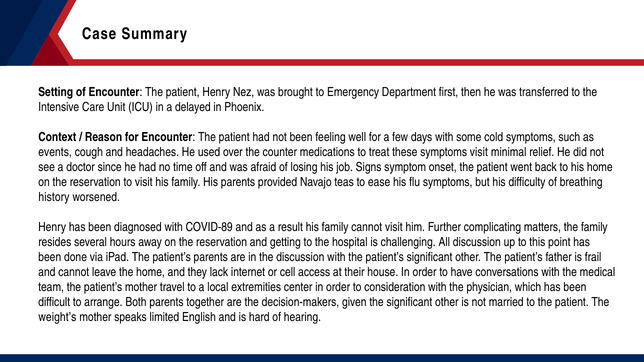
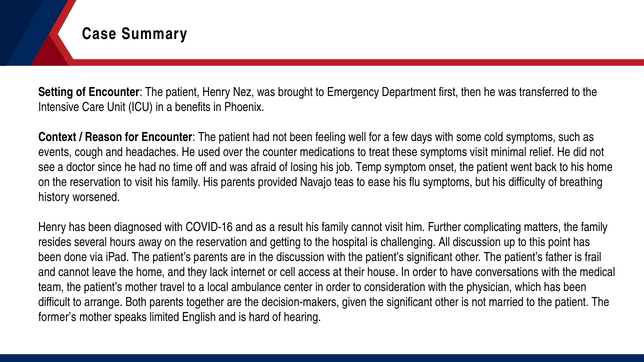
delayed: delayed -> benefits
Signs: Signs -> Temp
COVID-89: COVID-89 -> COVID-16
extremities: extremities -> ambulance
weight’s: weight’s -> former’s
